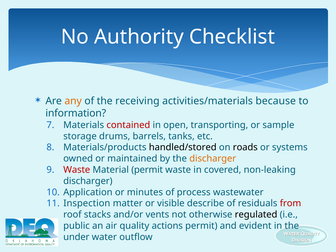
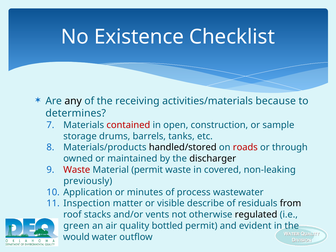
Authority: Authority -> Existence
any colour: orange -> black
information: information -> determines
transporting: transporting -> construction
roads colour: black -> red
systems: systems -> through
discharger at (213, 159) colour: orange -> black
discharger at (88, 181): discharger -> previously
from colour: red -> black
public: public -> green
actions: actions -> bottled
under: under -> would
